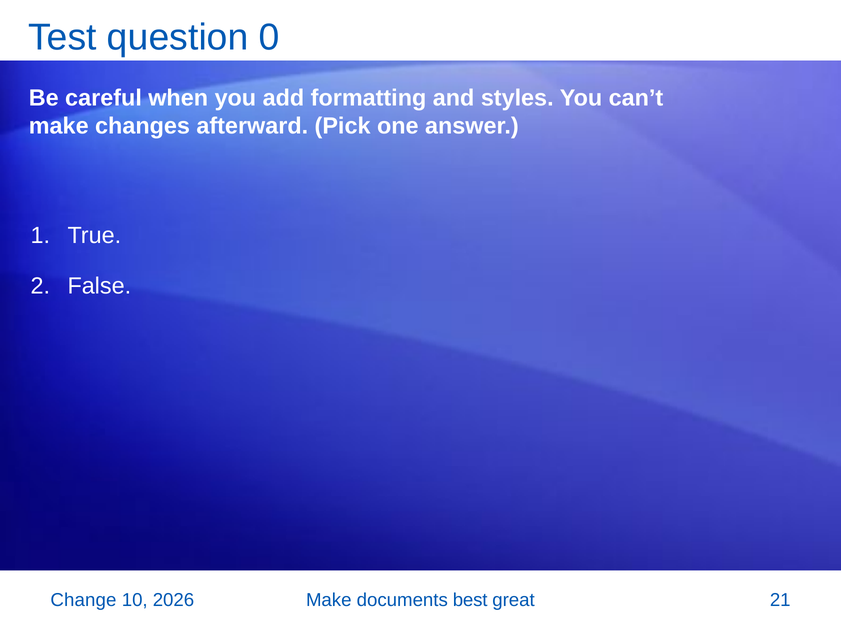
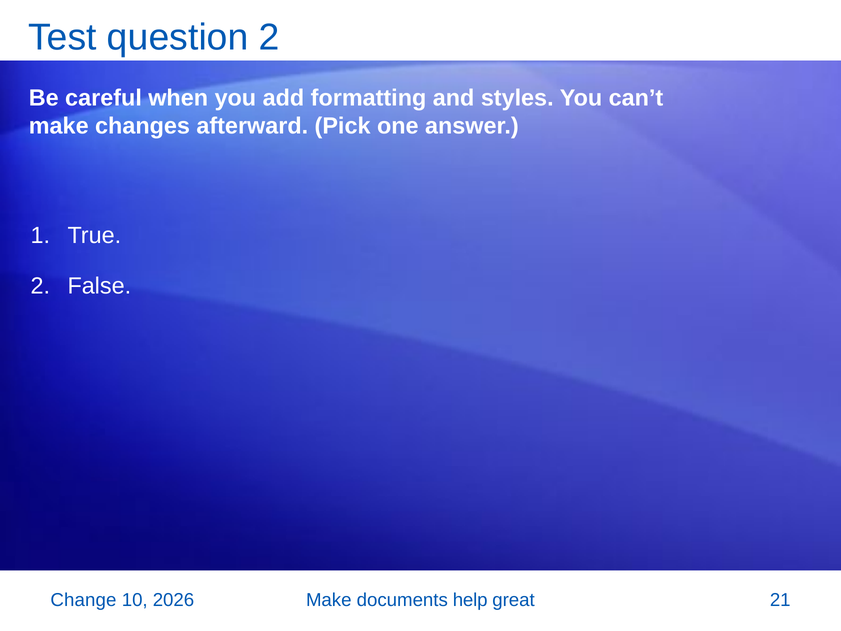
question 0: 0 -> 2
best: best -> help
